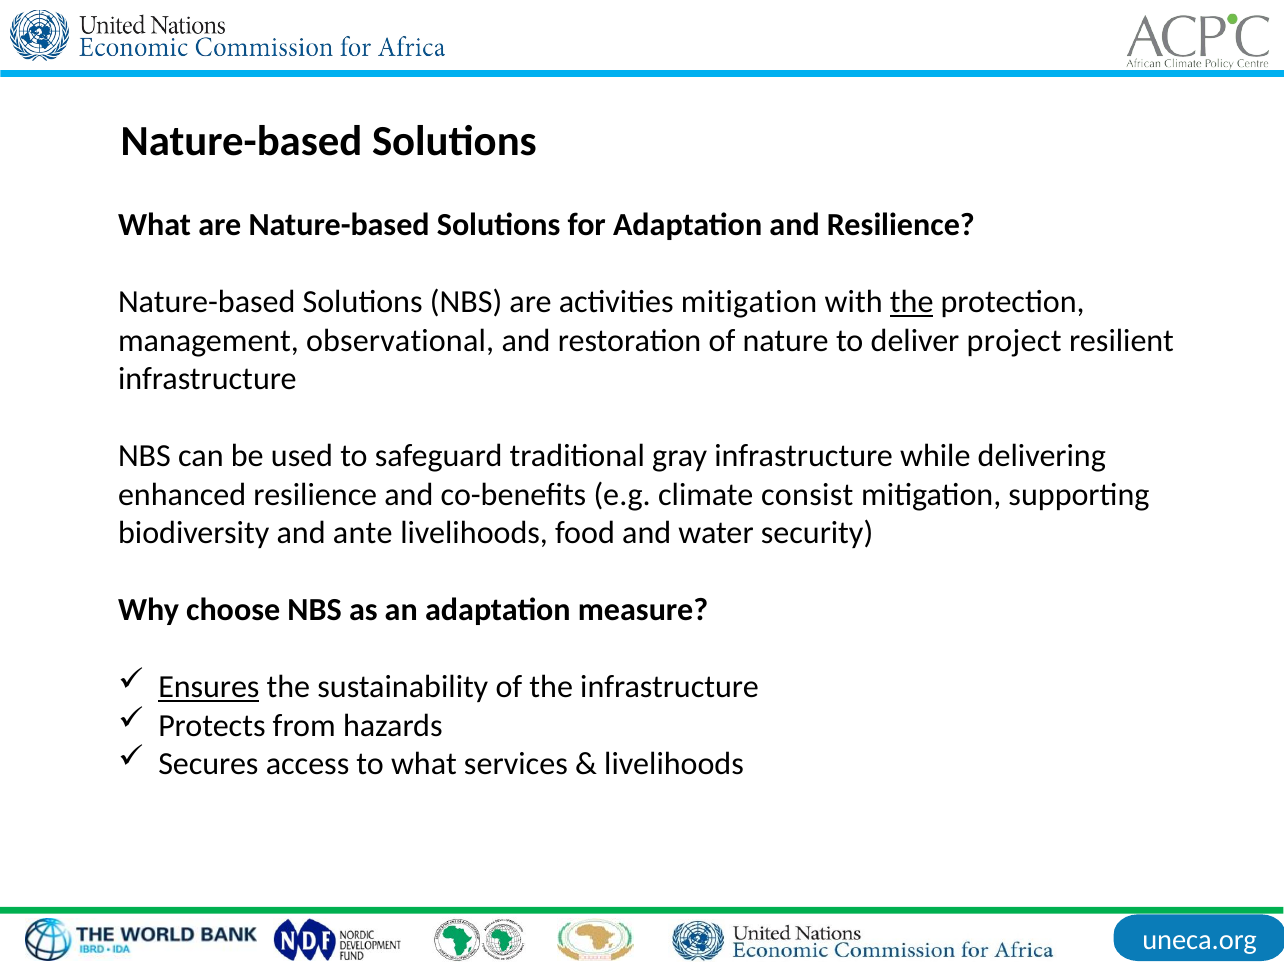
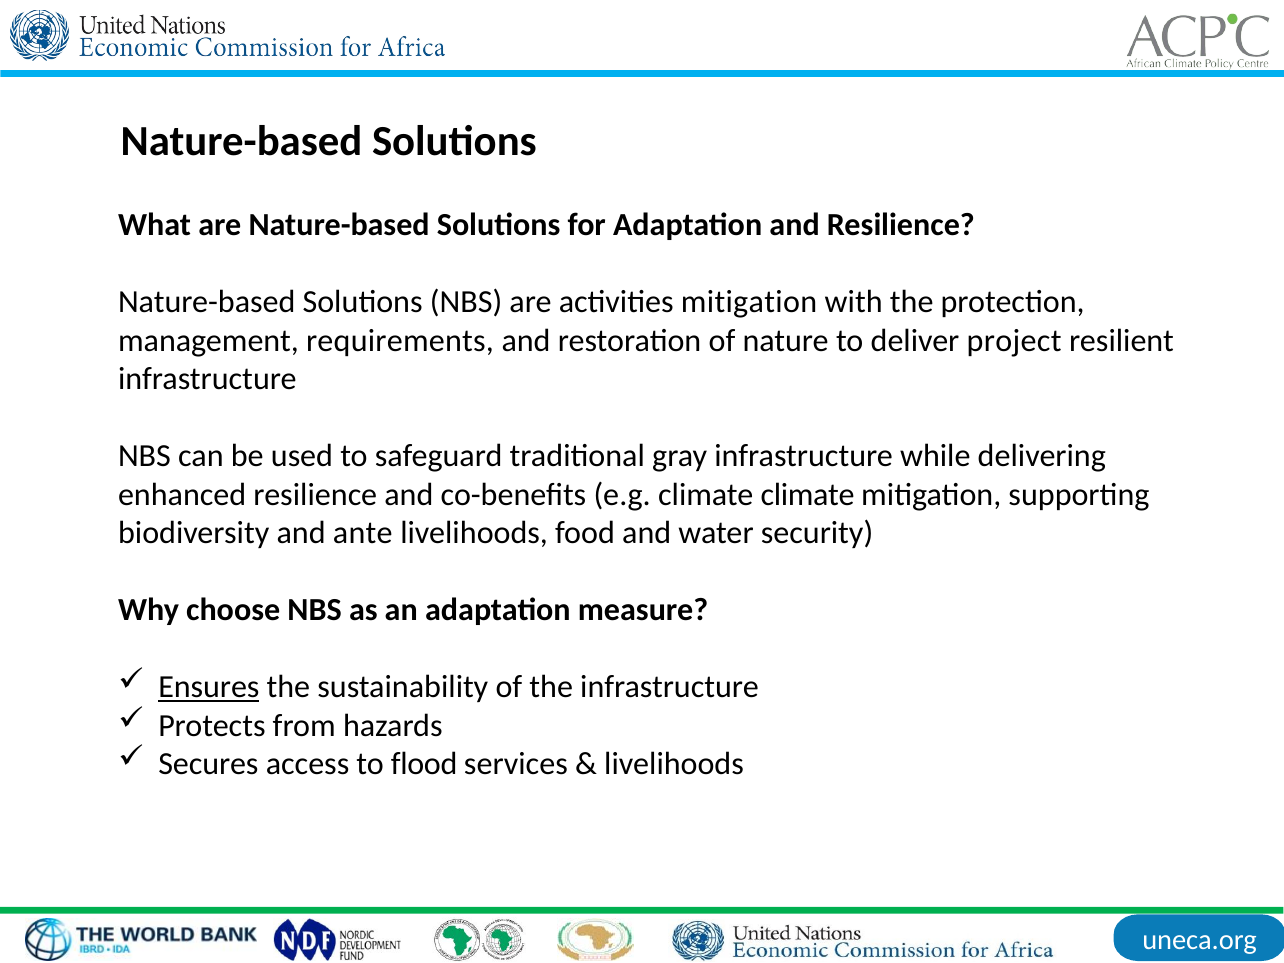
the at (912, 302) underline: present -> none
observational: observational -> requirements
climate consist: consist -> climate
to what: what -> flood
